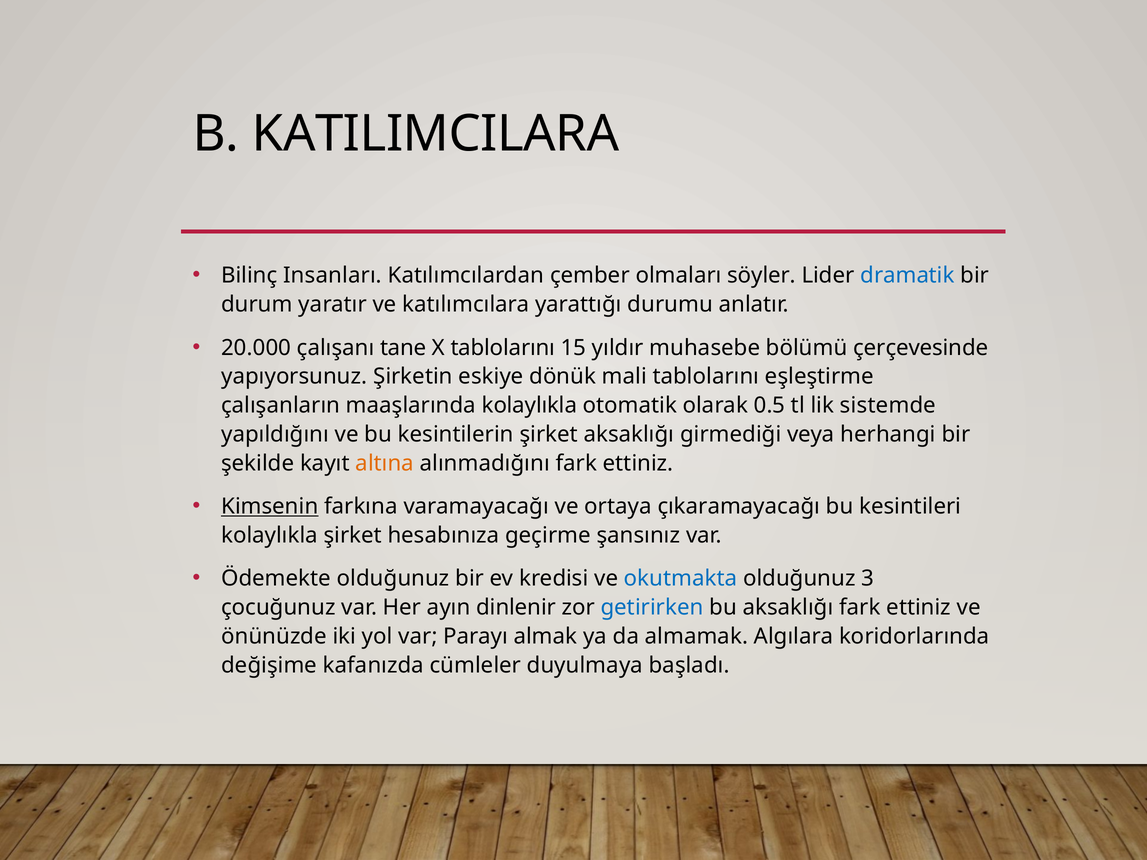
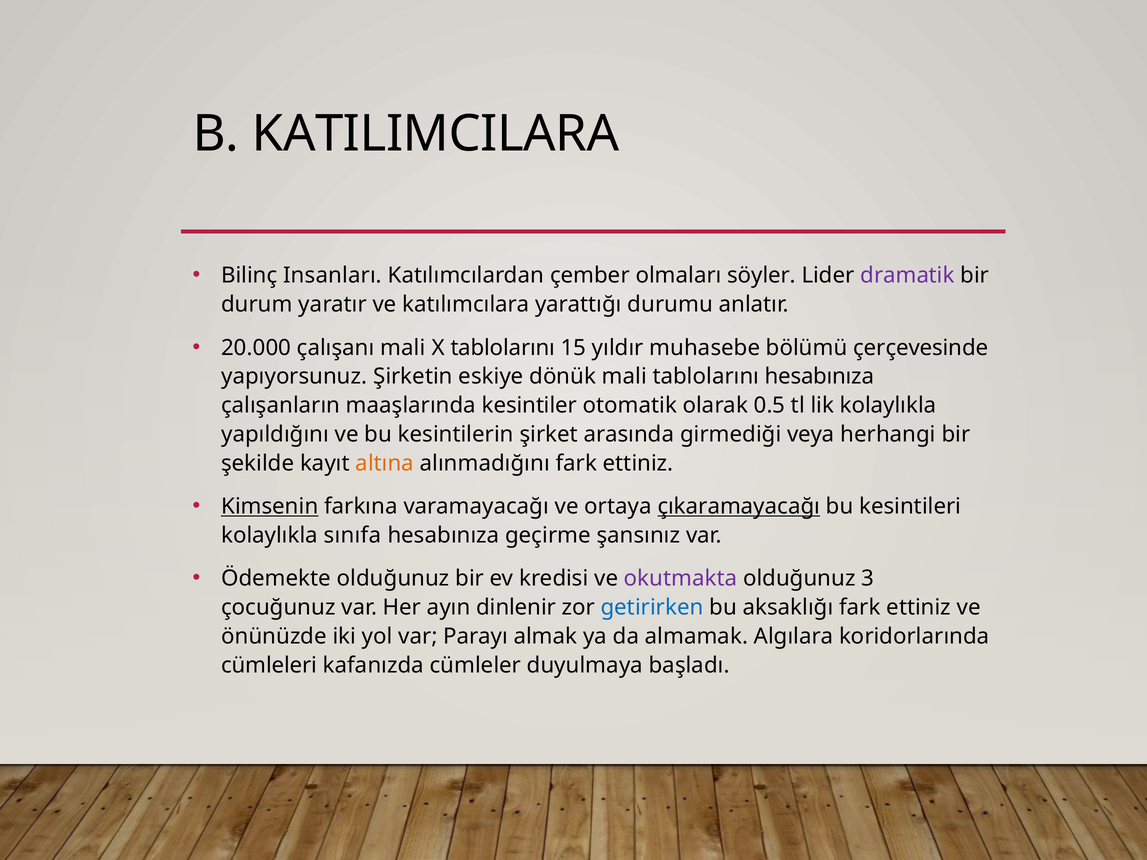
dramatik colour: blue -> purple
çalışanı tane: tane -> mali
tablolarını eşleştirme: eşleştirme -> hesabınıza
maaşlarında kolaylıkla: kolaylıkla -> kesintiler
lik sistemde: sistemde -> kolaylıkla
şirket aksaklığı: aksaklığı -> arasında
çıkaramayacağı underline: none -> present
kolaylıkla şirket: şirket -> sınıfa
okutmakta colour: blue -> purple
değişime: değişime -> cümleleri
